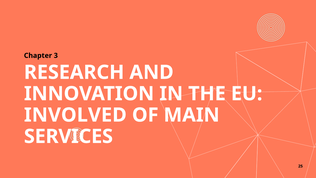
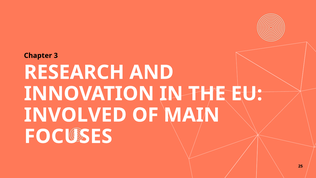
SERVICES: SERVICES -> FOCUSES
